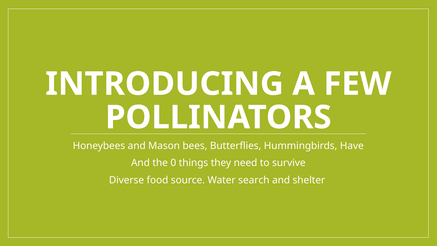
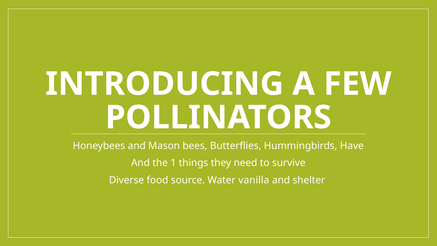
0: 0 -> 1
search: search -> vanilla
